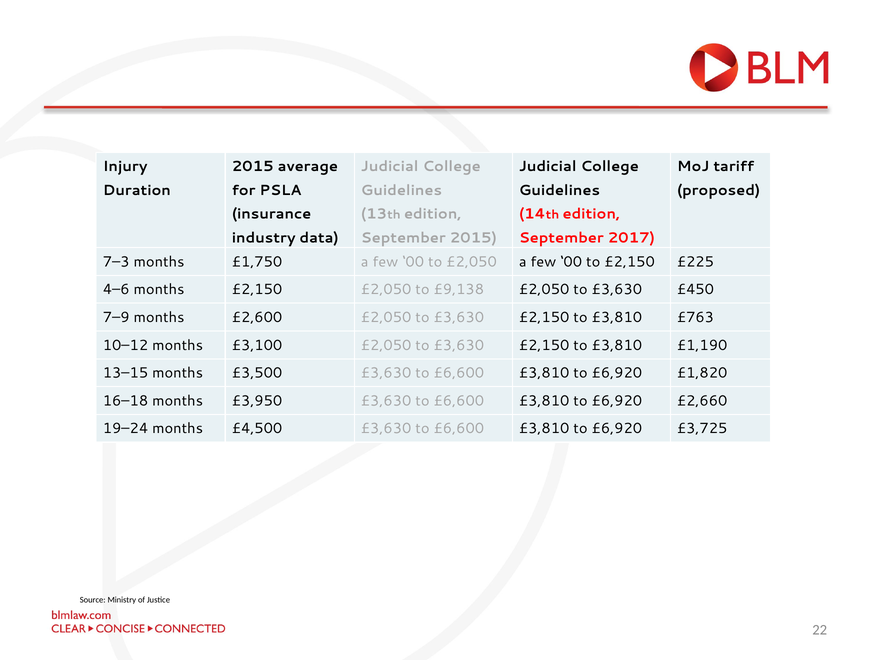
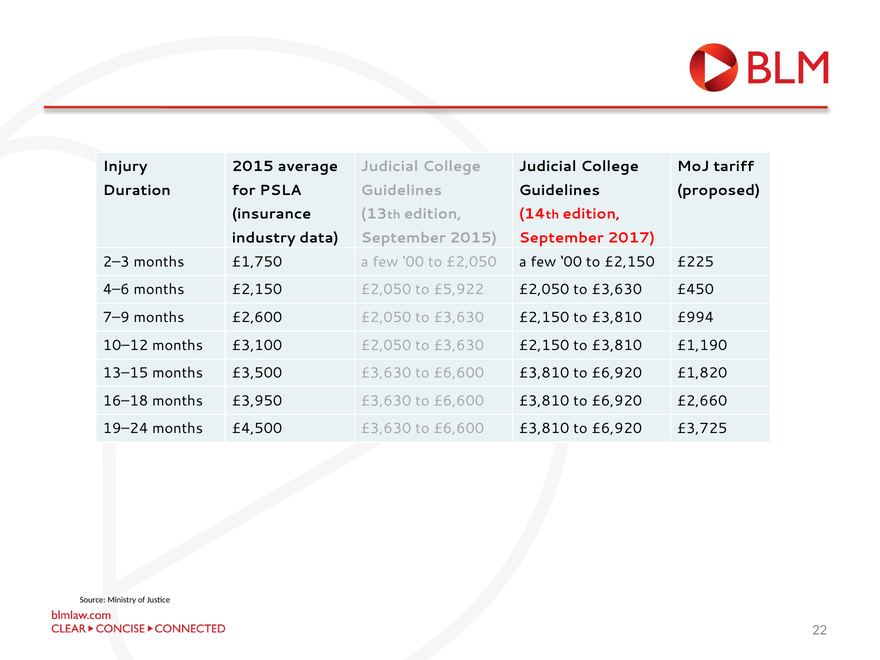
7–3: 7–3 -> 2–3
£9,138: £9,138 -> £5,922
£763: £763 -> £994
